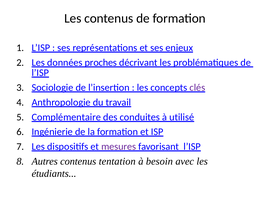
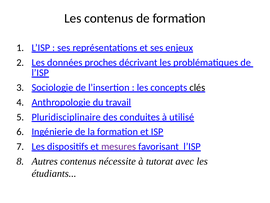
clés colour: purple -> black
Complémentaire: Complémentaire -> Pluridisciplinaire
tentation: tentation -> nécessite
besoin: besoin -> tutorat
